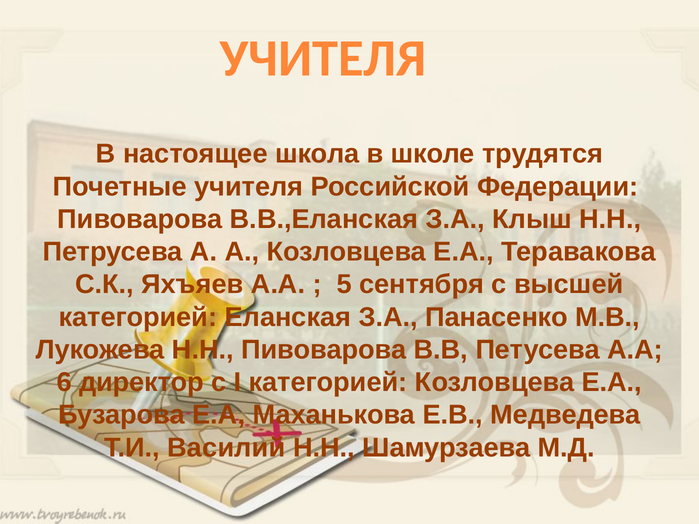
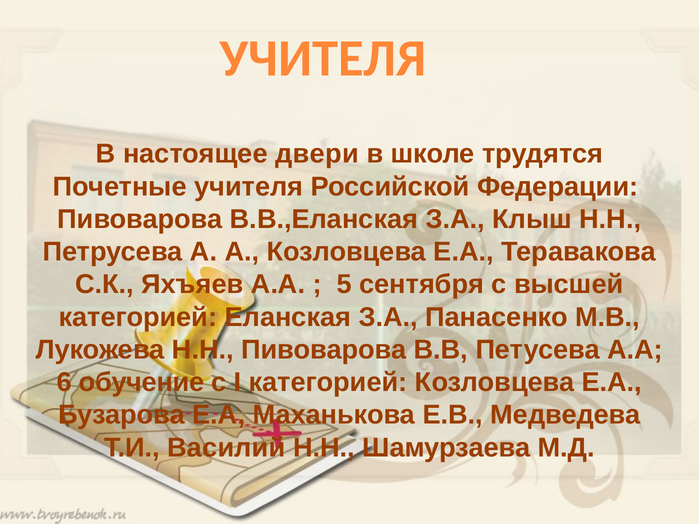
школа: школа -> двери
директор: директор -> обучение
